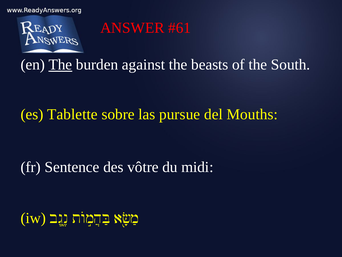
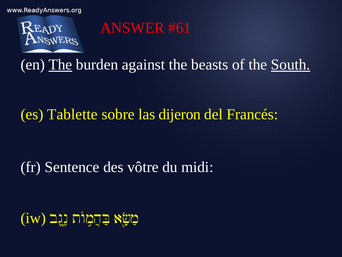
South underline: none -> present
pursue: pursue -> dijeron
Mouths: Mouths -> Francés
